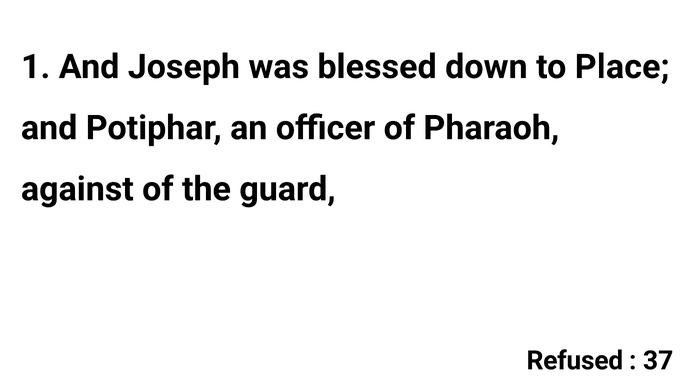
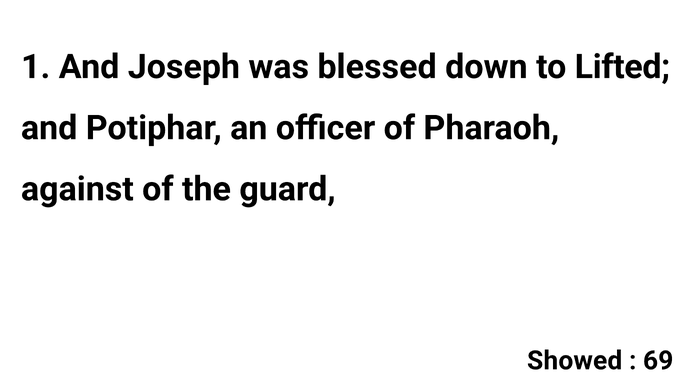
Place: Place -> Lifted
Refused: Refused -> Showed
37: 37 -> 69
